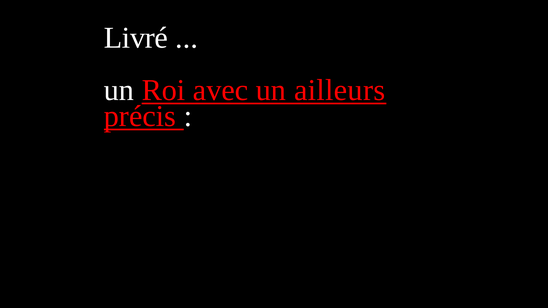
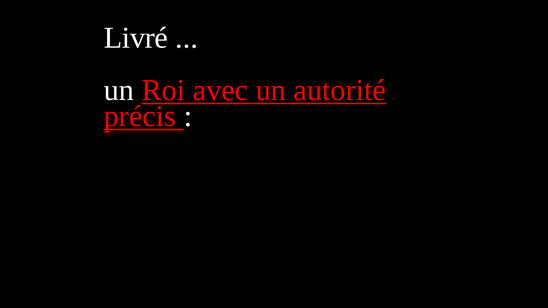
ailleurs: ailleurs -> autorité
